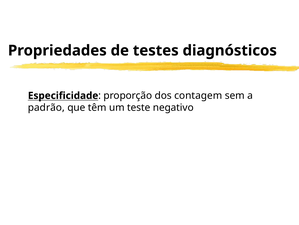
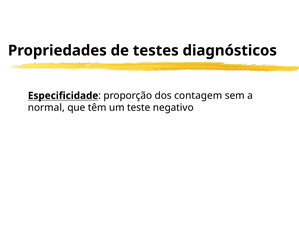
padrão: padrão -> normal
